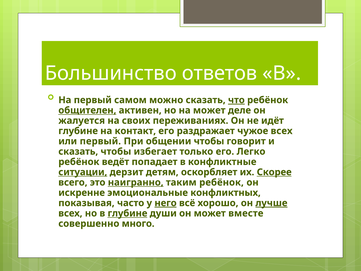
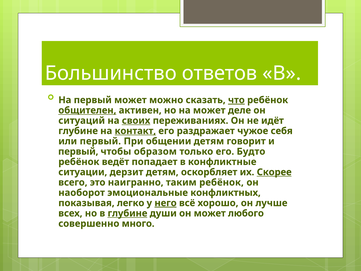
первый самом: самом -> может
жалуется: жалуется -> ситуаций
своих underline: none -> present
контакт underline: none -> present
чужое всех: всех -> себя
общении чтобы: чтобы -> детям
сказать at (78, 151): сказать -> первый
избегает: избегает -> образом
Легко: Легко -> Будто
ситуации underline: present -> none
наигранно underline: present -> none
искренне: искренне -> наоборот
часто: часто -> легко
лучше underline: present -> none
вместе: вместе -> любого
